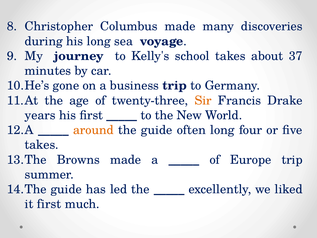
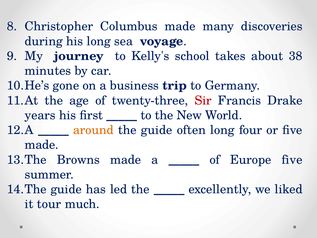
37: 37 -> 38
Sir colour: orange -> red
takes at (42, 145): takes -> made
Europe trip: trip -> five
it first: first -> tour
